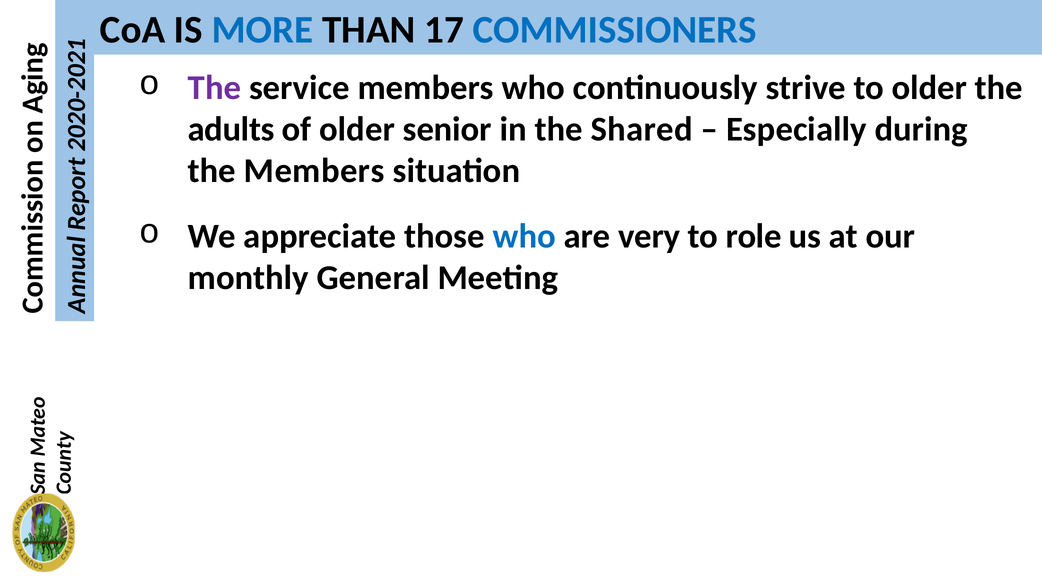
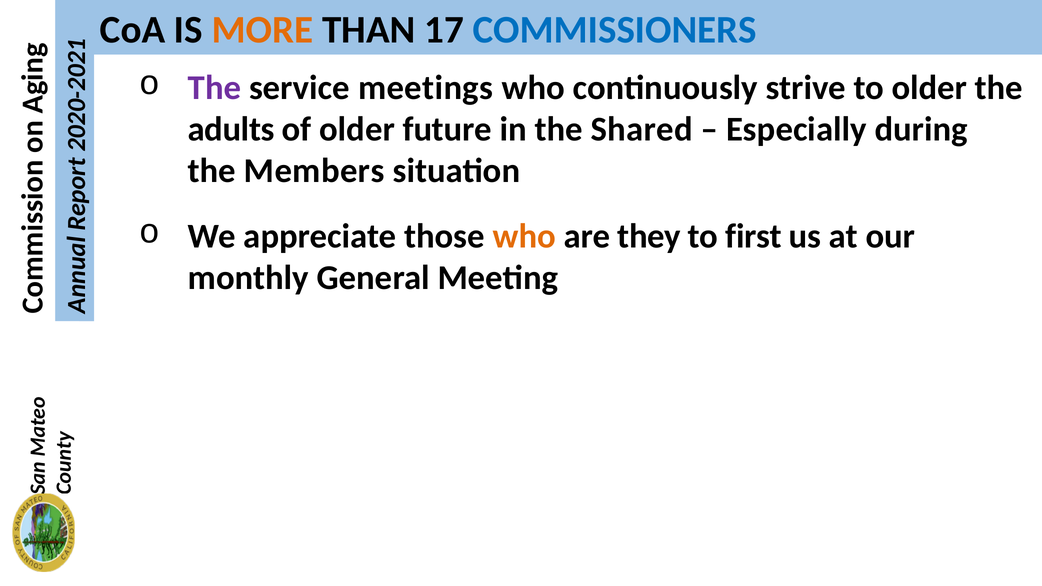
MORE colour: blue -> orange
service members: members -> meetings
senior: senior -> future
who at (524, 236) colour: blue -> orange
very: very -> they
role: role -> first
